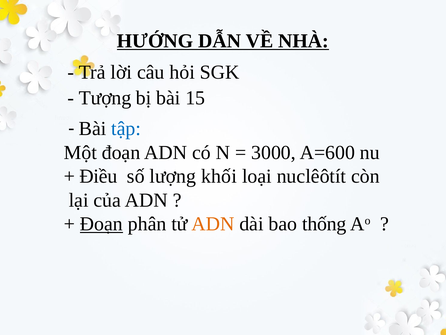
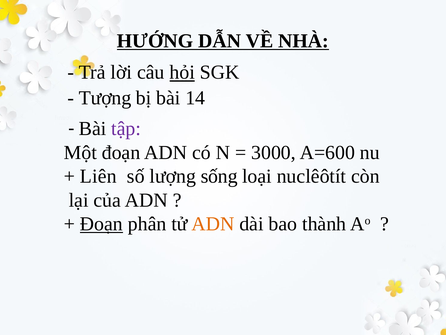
hỏi underline: none -> present
15: 15 -> 14
tập colour: blue -> purple
Điều: Điều -> Liên
khối: khối -> sống
thống: thống -> thành
